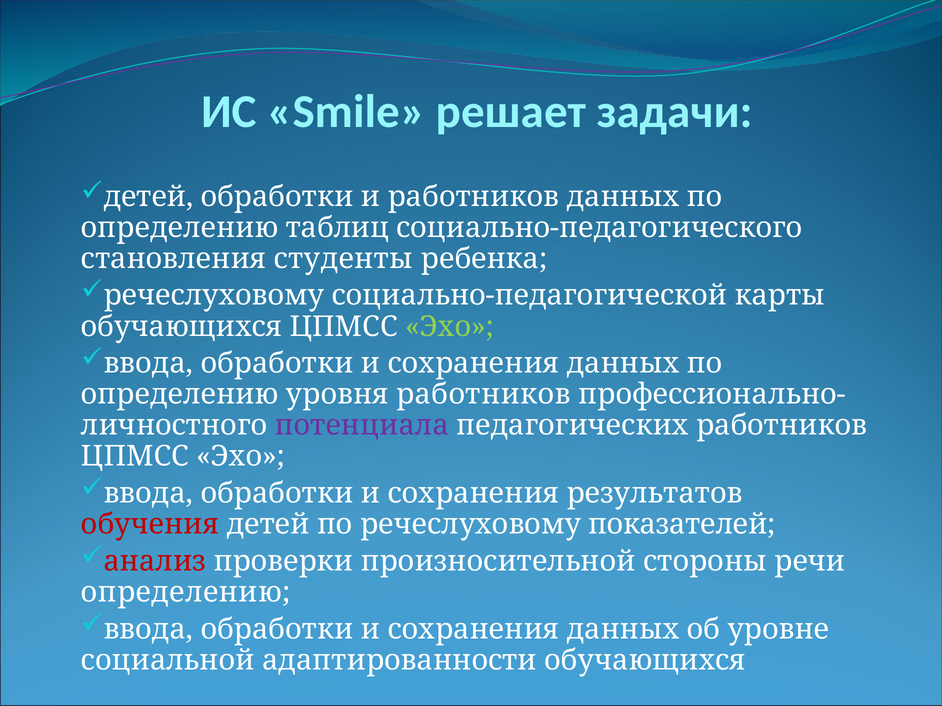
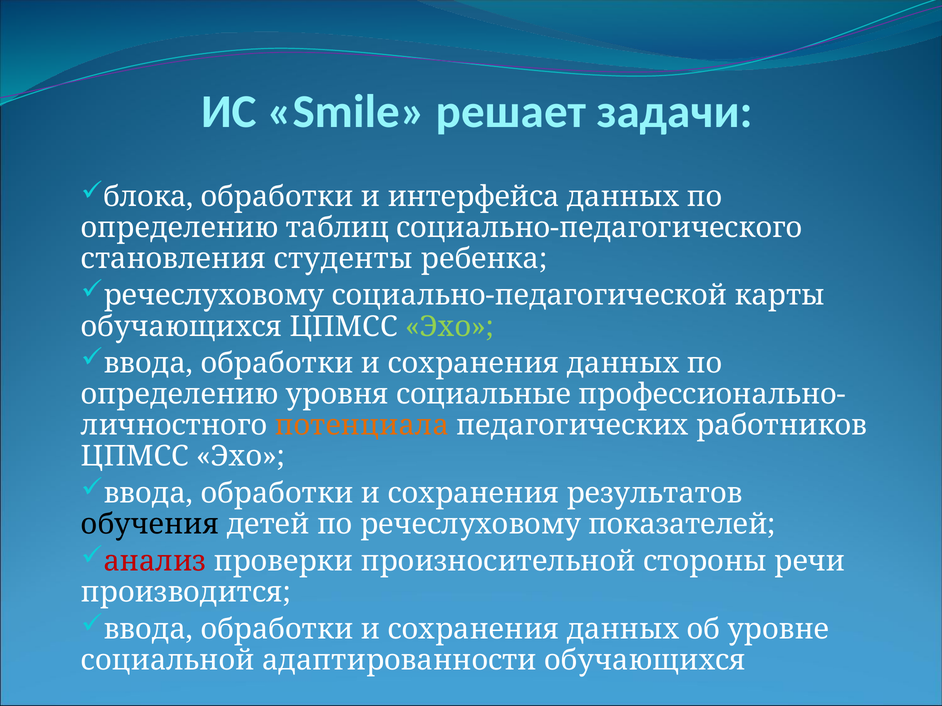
детей at (148, 197): детей -> блока
и работников: работников -> интерфейса
уровня работников: работников -> социальные
потенциала colour: purple -> orange
обучения colour: red -> black
определению at (186, 593): определению -> производится
